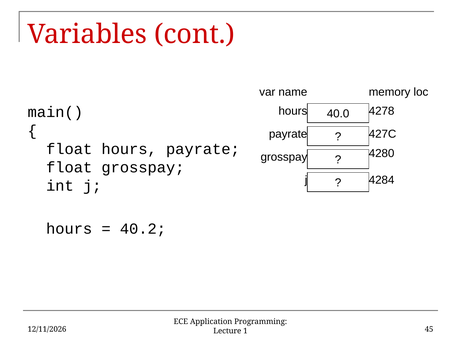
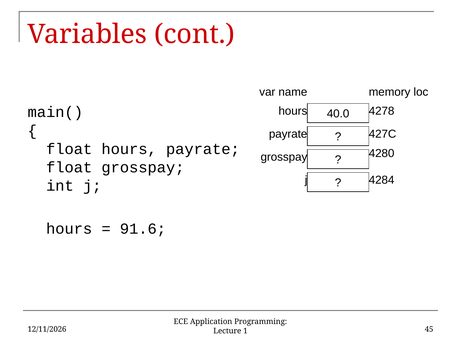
40.2: 40.2 -> 91.6
